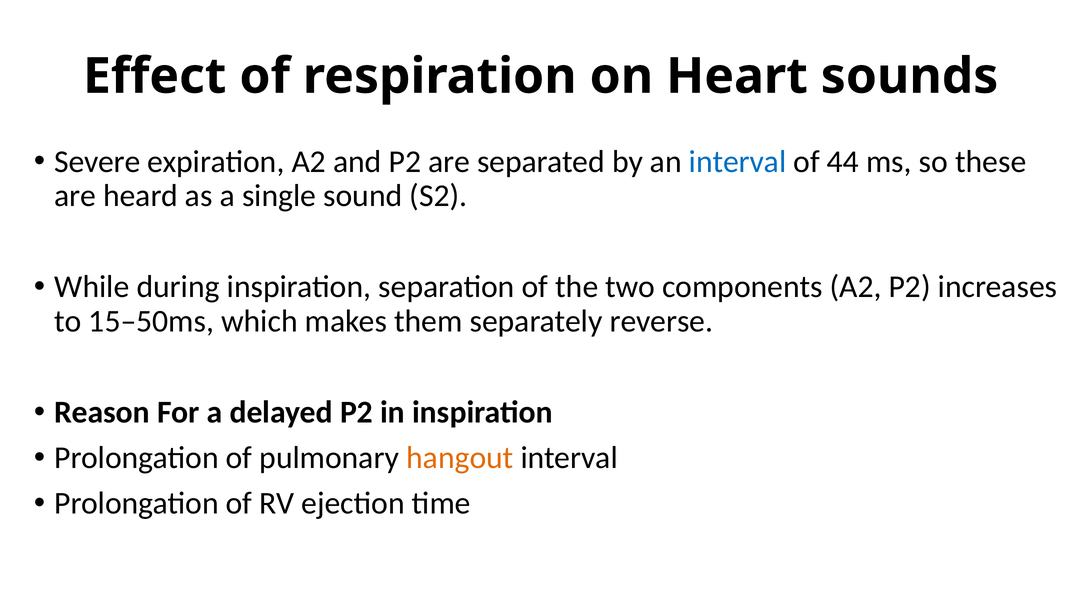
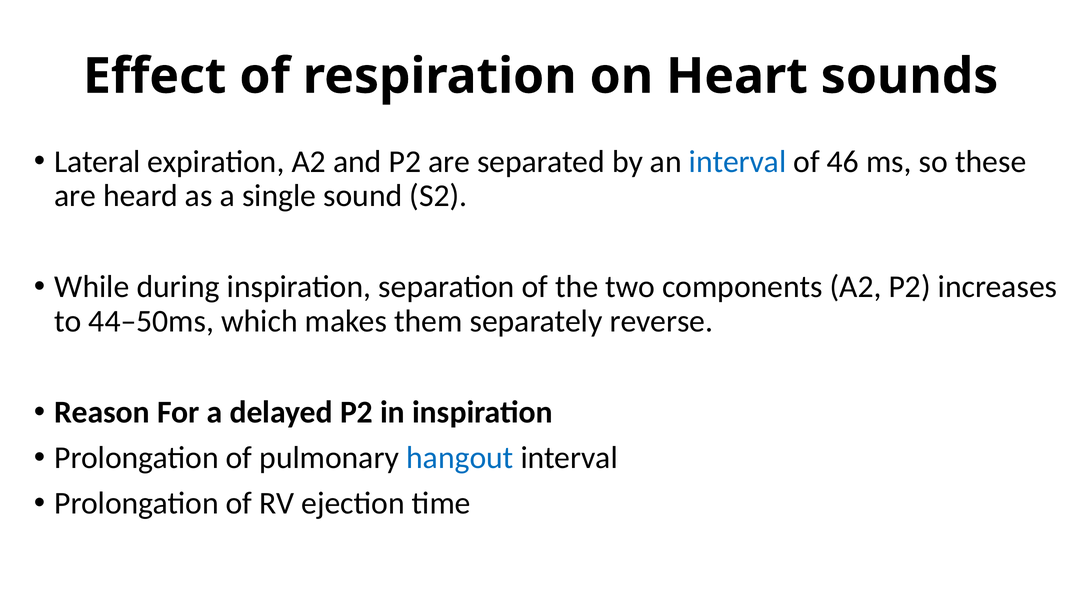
Severe: Severe -> Lateral
44: 44 -> 46
15–50ms: 15–50ms -> 44–50ms
hangout colour: orange -> blue
